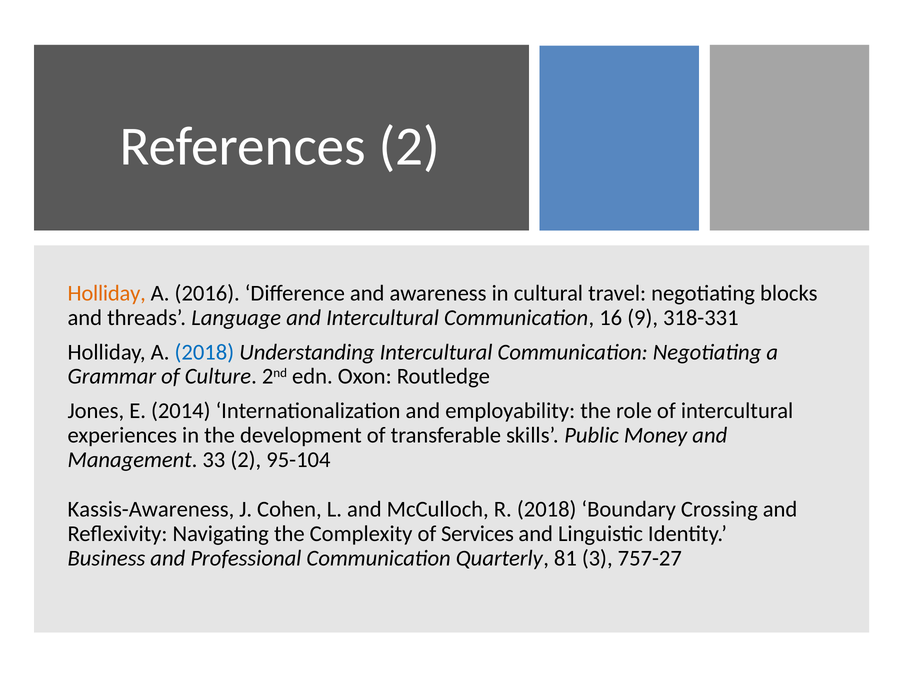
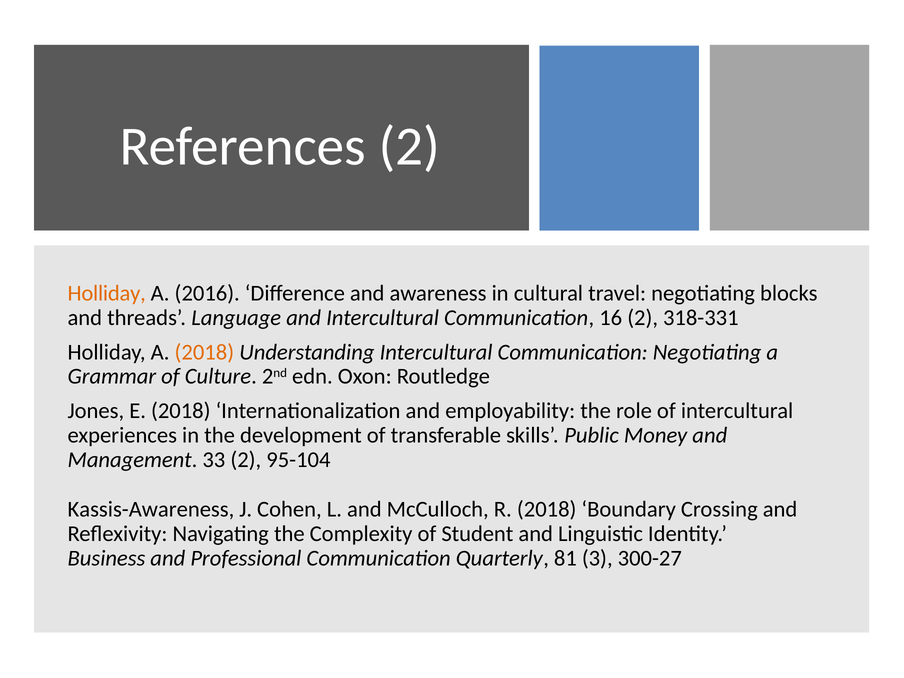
16 9: 9 -> 2
2018 at (204, 352) colour: blue -> orange
E 2014: 2014 -> 2018
Services: Services -> Student
757-27: 757-27 -> 300-27
